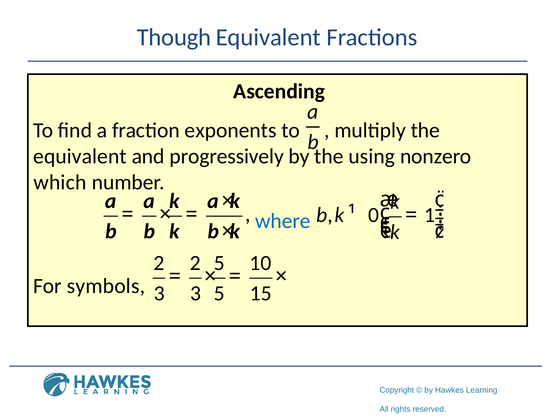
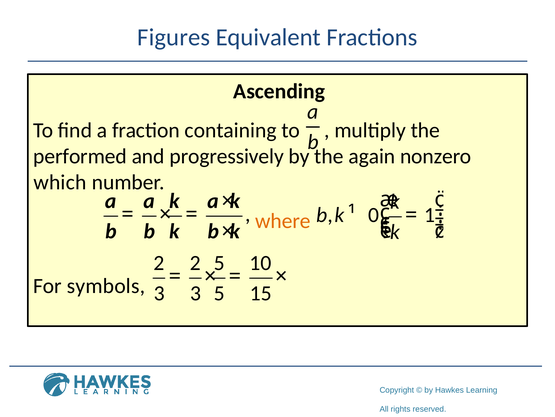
Though: Though -> Figures
exponents: exponents -> containing
equivalent at (80, 156): equivalent -> performed
using: using -> again
where colour: blue -> orange
